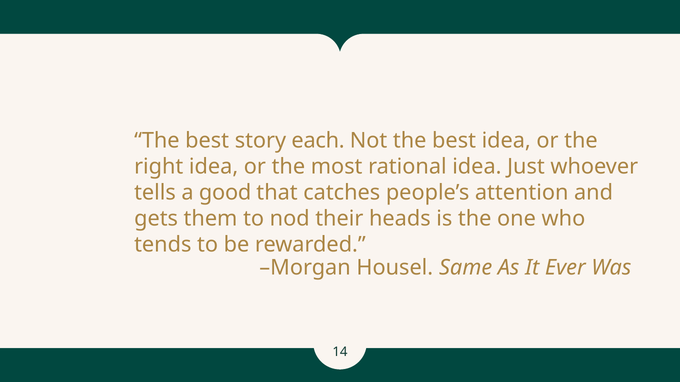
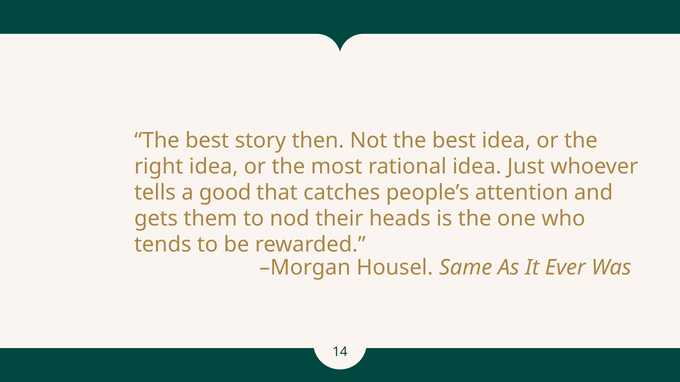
each: each -> then
